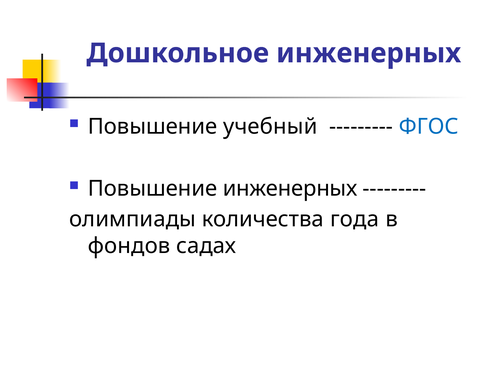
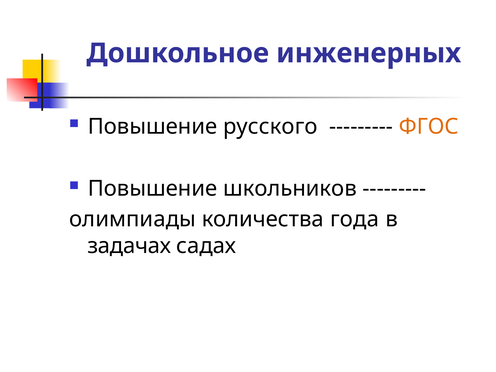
учебный: учебный -> русского
ФГОС colour: blue -> orange
Повышение инженерных: инженерных -> школьников
фондов: фондов -> задачах
